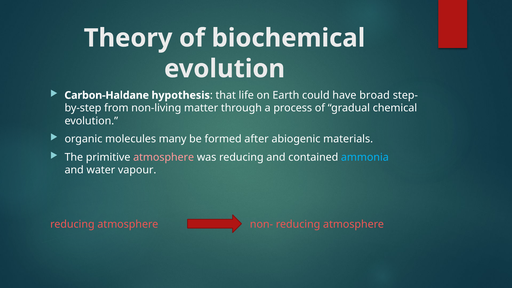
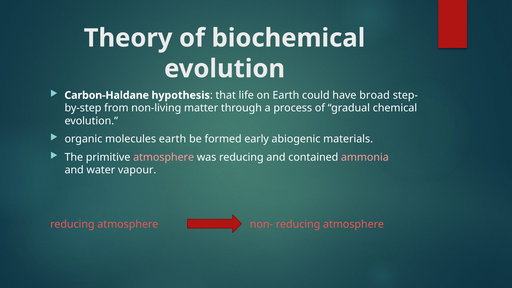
molecules many: many -> earth
after: after -> early
ammonia colour: light blue -> pink
